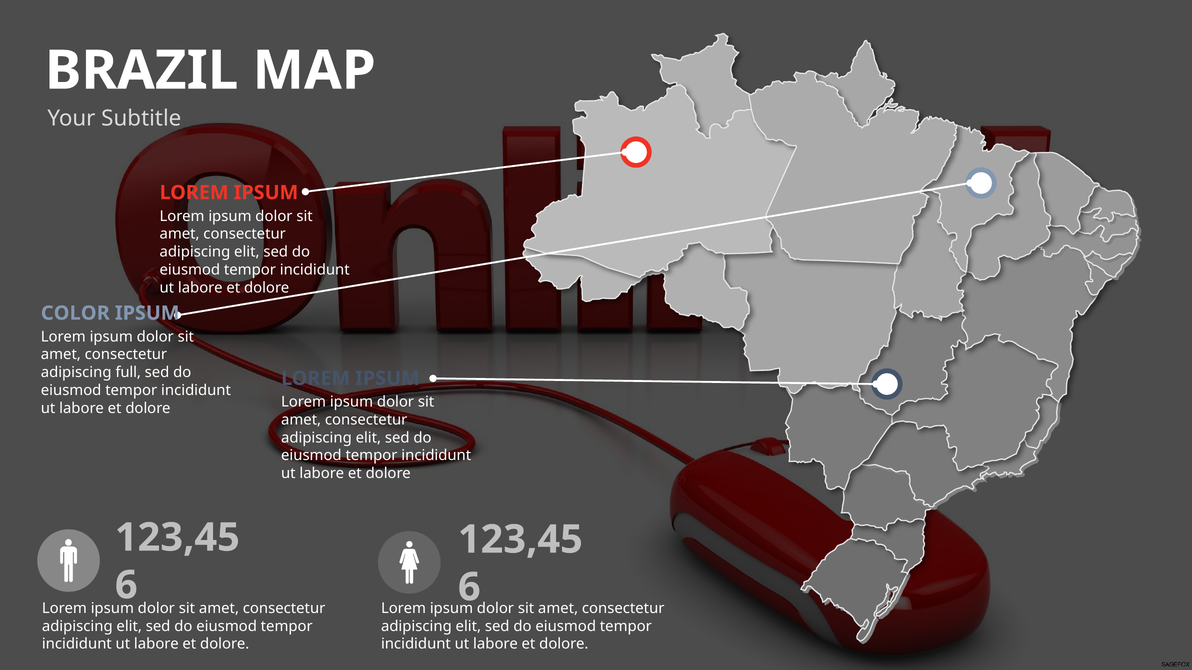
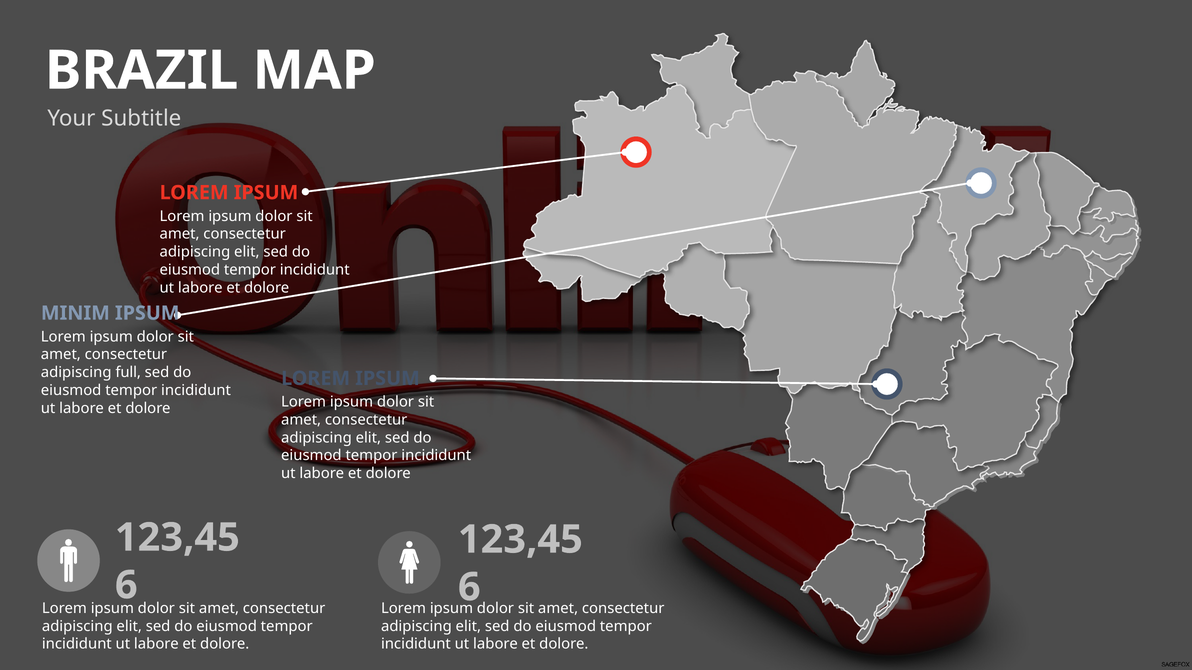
COLOR: COLOR -> MINIM
